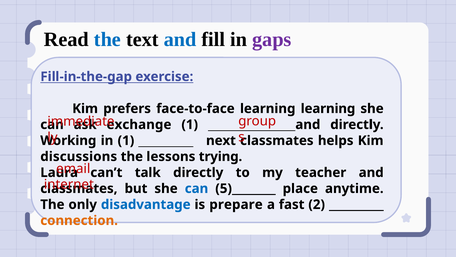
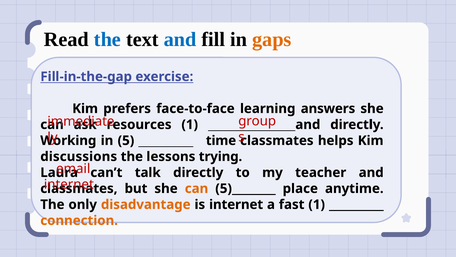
gaps colour: purple -> orange
learning learning: learning -> answers
exchange: exchange -> resources
in 1: 1 -> 5
next: next -> time
can at (196, 188) colour: blue -> orange
disadvantage colour: blue -> orange
is prepare: prepare -> internet
fast 2: 2 -> 1
